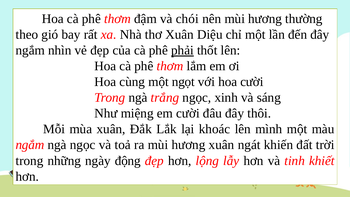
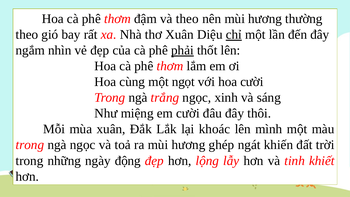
và chói: chói -> theo
chỉ underline: none -> present
ngắm at (30, 145): ngắm -> trong
hương xuân: xuân -> ghép
